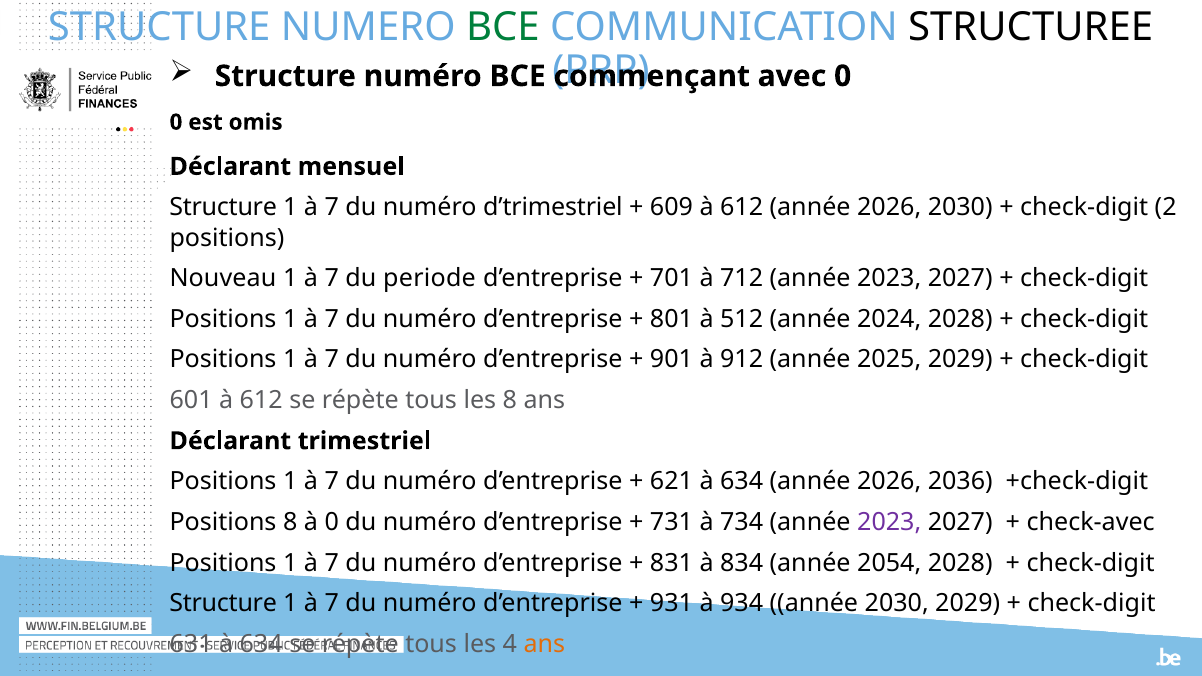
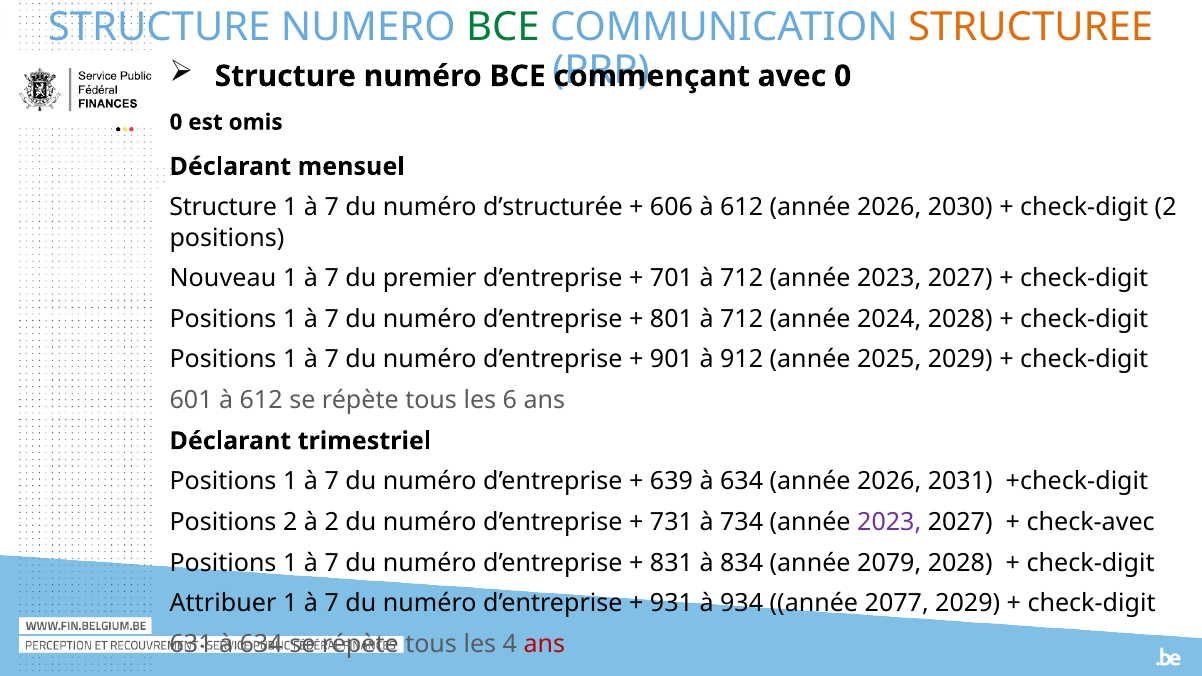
STRUCTUREE colour: black -> orange
d’trimestriel: d’trimestriel -> d’structurée
609: 609 -> 606
periode: periode -> premier
801 à 512: 512 -> 712
les 8: 8 -> 6
621: 621 -> 639
2036: 2036 -> 2031
Positions 8: 8 -> 2
à 0: 0 -> 2
2054: 2054 -> 2079
Structure at (223, 604): Structure -> Attribuer
année 2030: 2030 -> 2077
ans at (544, 644) colour: orange -> red
